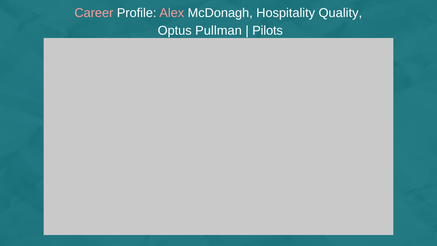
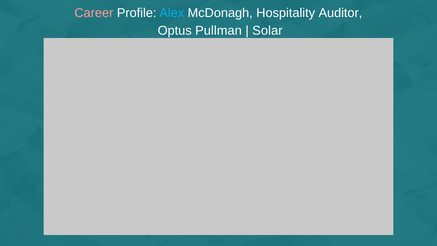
Alex colour: pink -> light blue
Quality: Quality -> Auditor
Pilots: Pilots -> Solar
